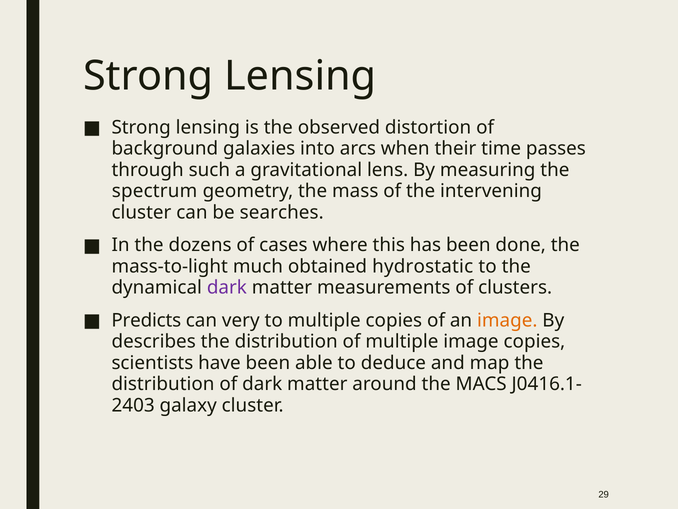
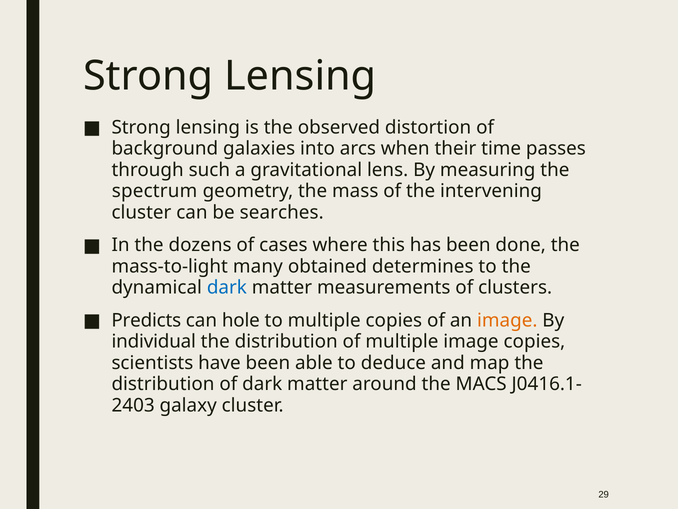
much: much -> many
hydrostatic: hydrostatic -> determines
dark at (227, 287) colour: purple -> blue
very: very -> hole
describes: describes -> individual
